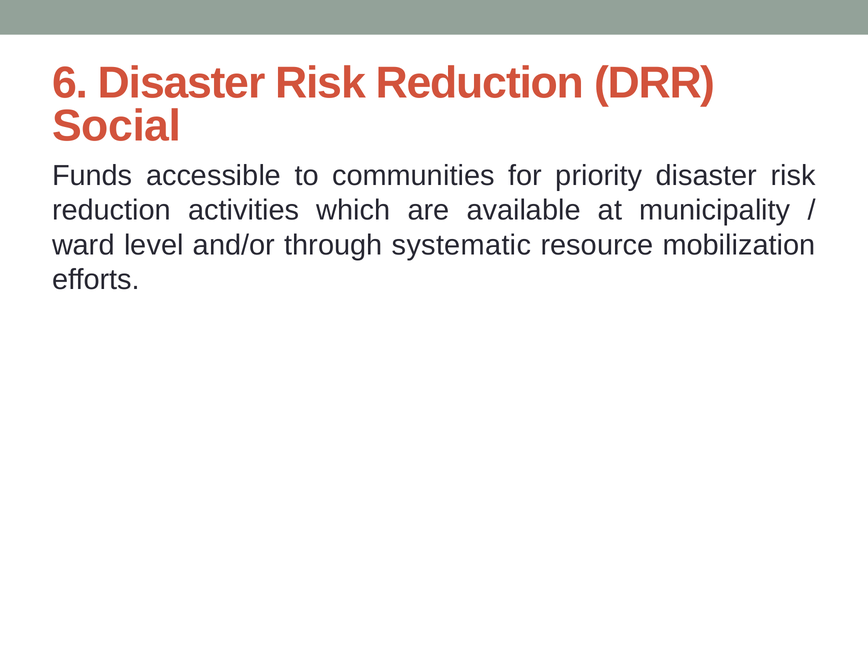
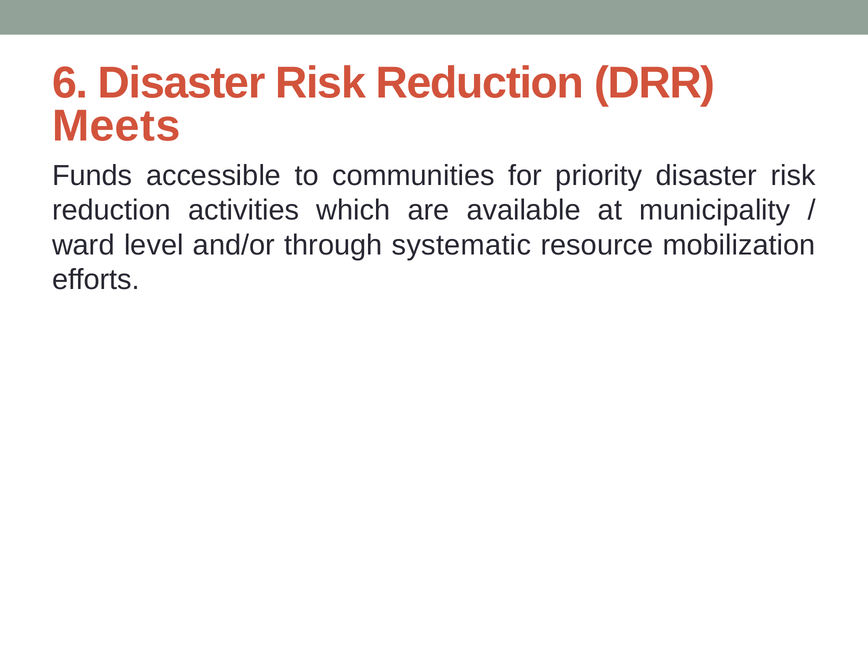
Social: Social -> Meets
